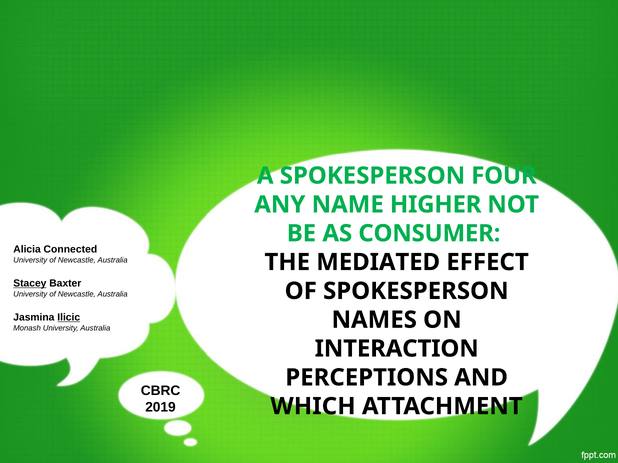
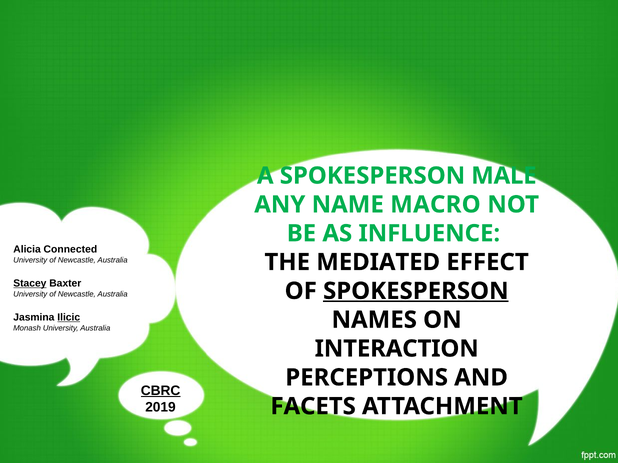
FOUR: FOUR -> MALE
HIGHER: HIGHER -> MACRO
CONSUMER: CONSUMER -> INFLUENCE
SPOKESPERSON at (416, 291) underline: none -> present
CBRC underline: none -> present
WHICH: WHICH -> FACETS
